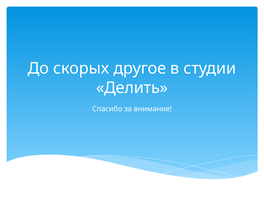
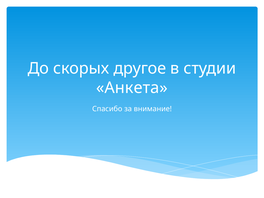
Делить: Делить -> Анкета
